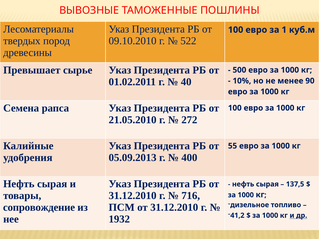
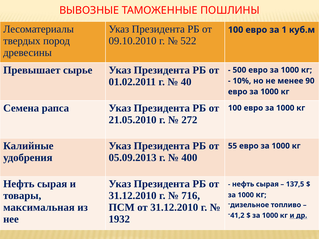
сопровождение: сопровождение -> максимальная
